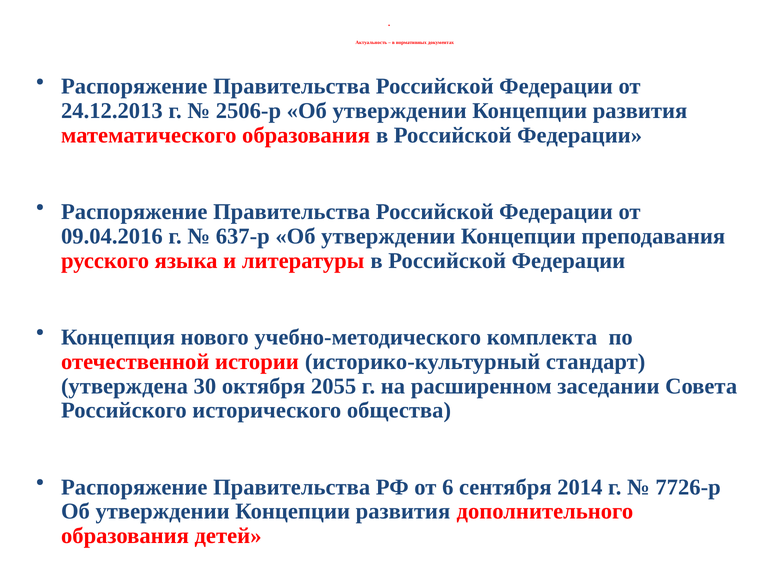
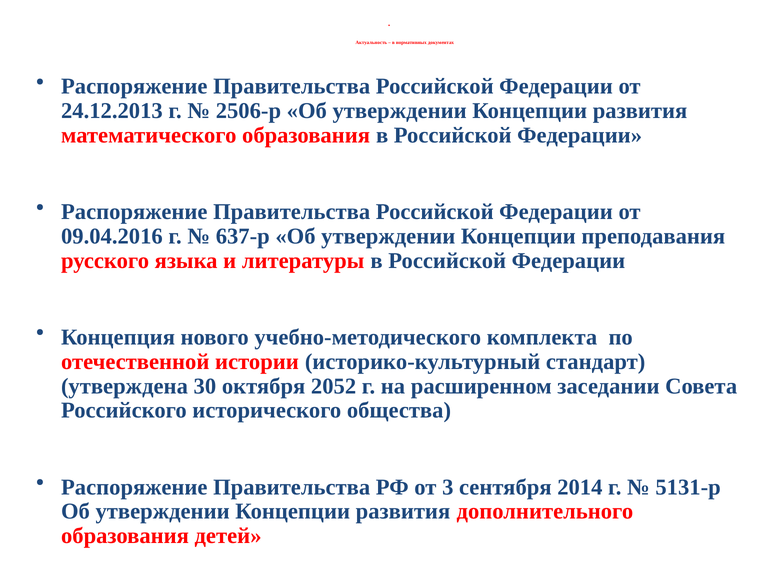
2055: 2055 -> 2052
6: 6 -> 3
7726-р: 7726-р -> 5131-р
